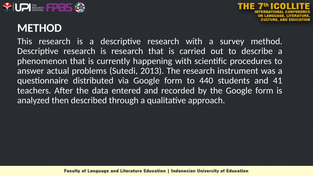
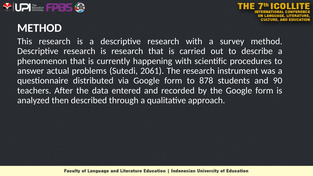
2013: 2013 -> 2061
440: 440 -> 878
41: 41 -> 90
